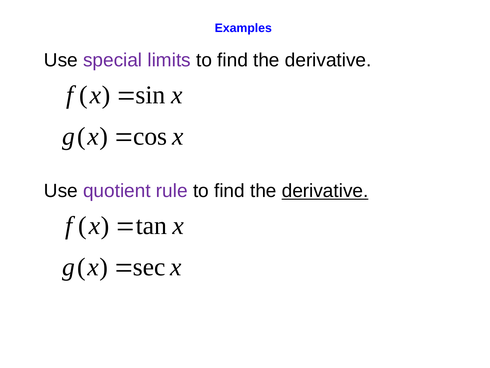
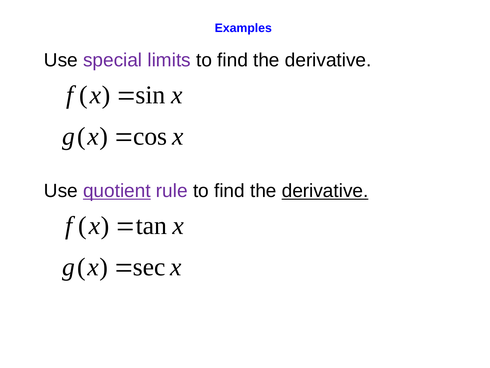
quotient underline: none -> present
